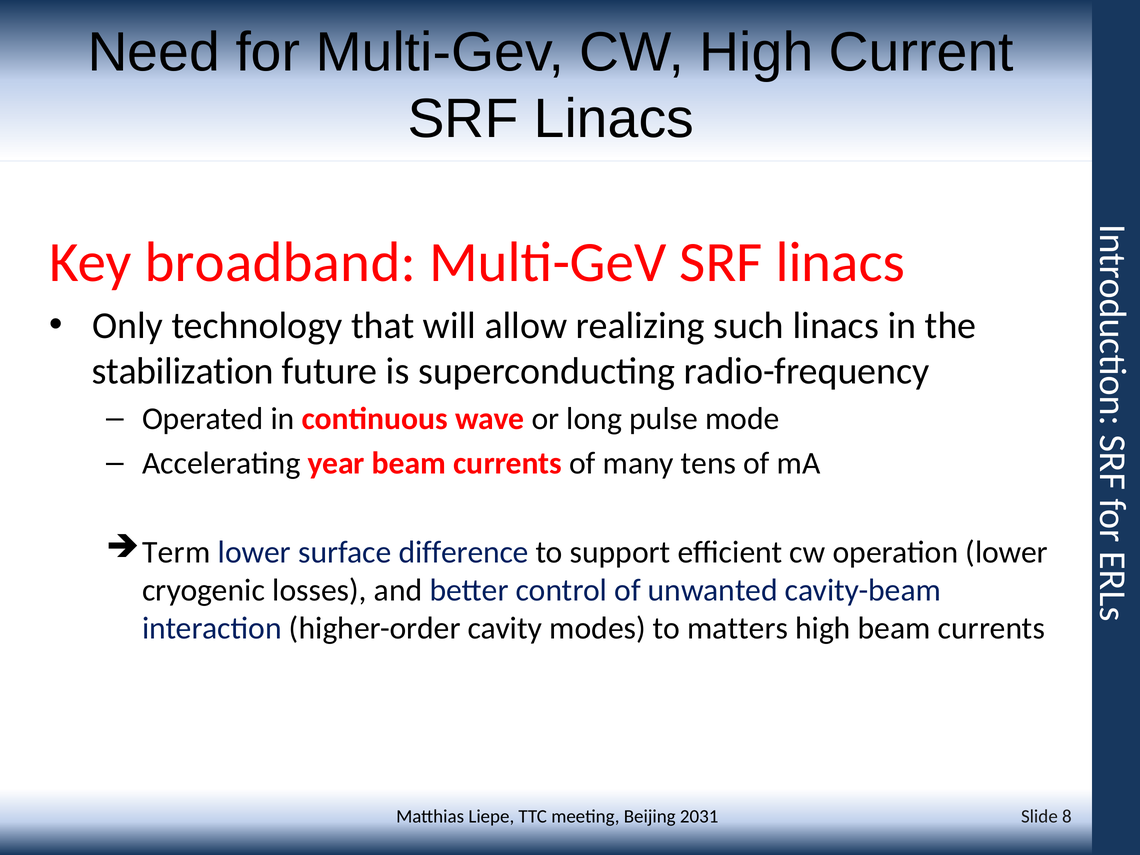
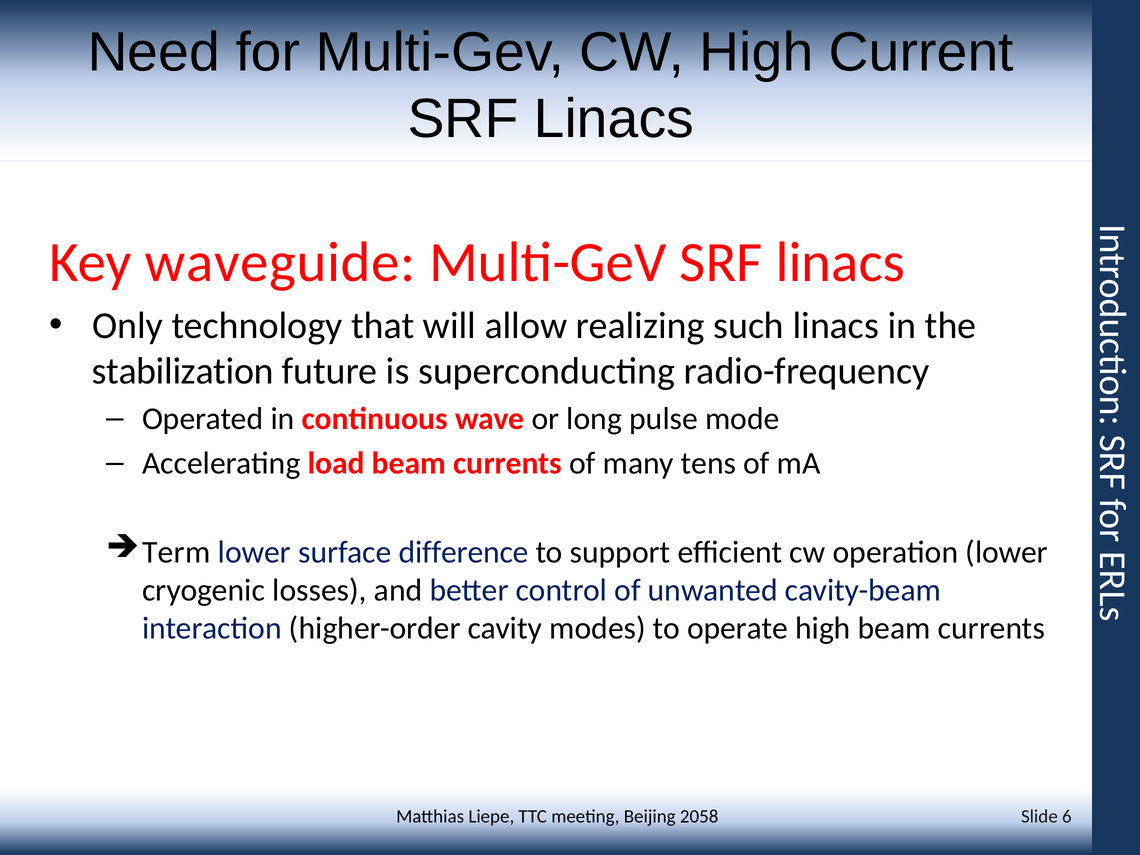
broadband: broadband -> waveguide
year: year -> load
matters: matters -> operate
2031: 2031 -> 2058
8: 8 -> 6
